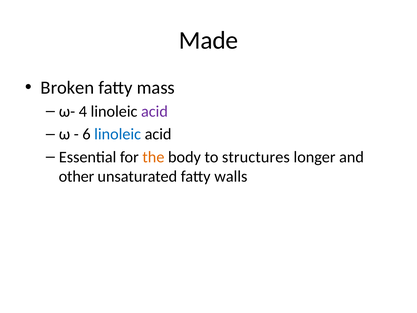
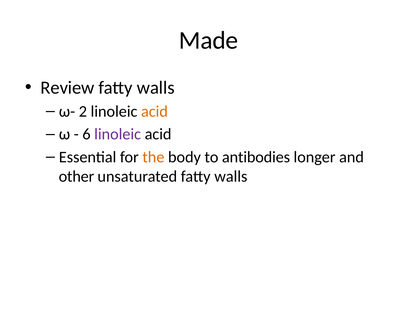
Broken: Broken -> Review
mass at (156, 87): mass -> walls
4: 4 -> 2
acid at (154, 111) colour: purple -> orange
linoleic at (118, 134) colour: blue -> purple
structures: structures -> antibodies
